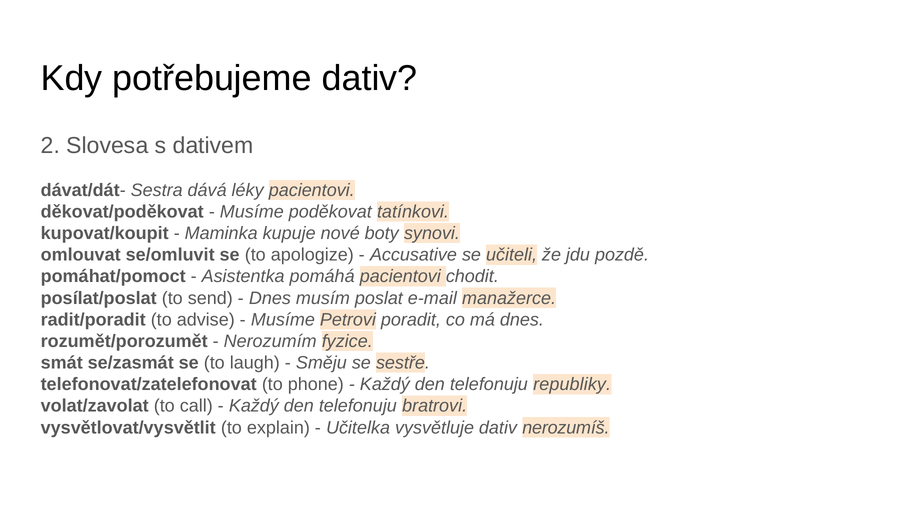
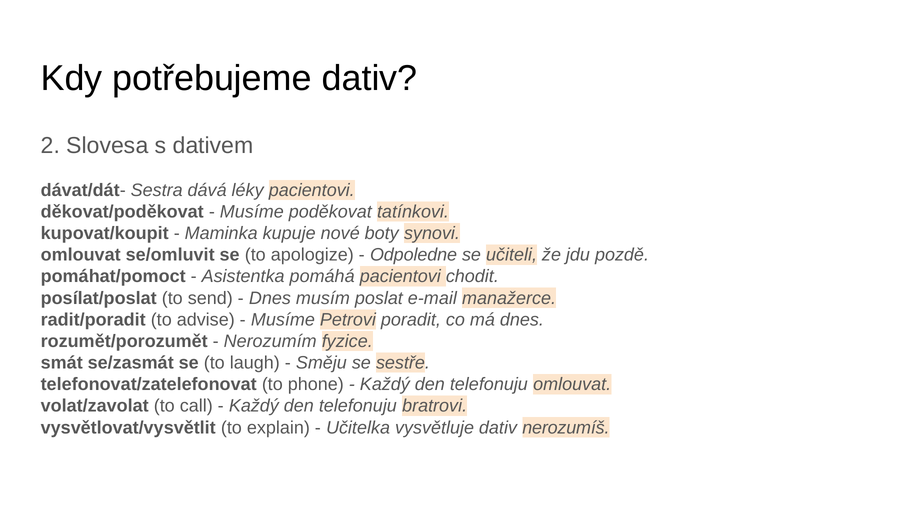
Accusative: Accusative -> Odpoledne
telefonuju republiky: republiky -> omlouvat
